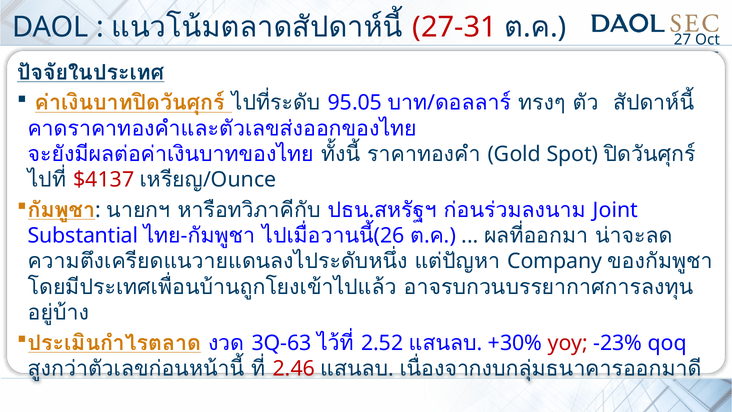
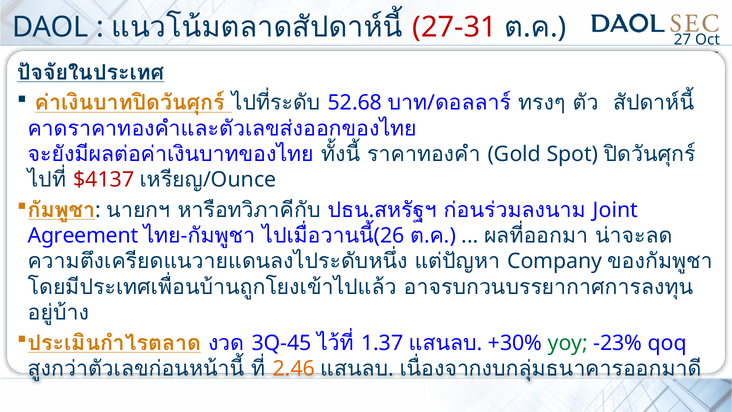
95.05: 95.05 -> 52.68
Substantial: Substantial -> Agreement
3Q-63: 3Q-63 -> 3Q-45
2.52: 2.52 -> 1.37
yoy colour: red -> green
2.46 colour: red -> orange
